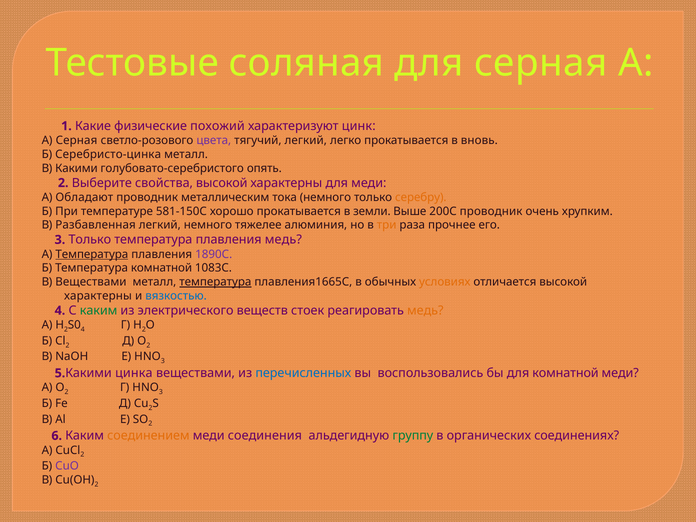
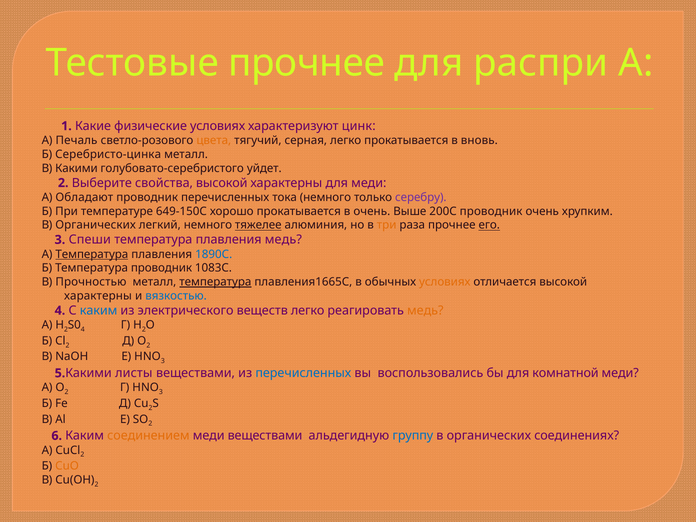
Тестовые соляная: соляная -> прочнее
для серная: серная -> распри
физические похожий: похожий -> условиях
А Серная: Серная -> Печаль
цвета colour: purple -> orange
тягучий легкий: легкий -> серная
опять: опять -> уйдет
проводник металлическим: металлическим -> перечисленных
серебру colour: orange -> purple
581-150С: 581-150С -> 649-150С
в земли: земли -> очень
Разбавленная at (96, 225): Разбавленная -> Органических
тяжелее underline: none -> present
его underline: none -> present
3 Только: Только -> Спеши
1890С colour: purple -> blue
Температура комнатной: комнатной -> проводник
В Веществами: Веществами -> Прочностью
каким at (99, 311) colour: green -> blue
веществ стоек: стоек -> легко
цинка: цинка -> листы
меди соединения: соединения -> веществами
группу colour: green -> blue
СuO colour: purple -> orange
